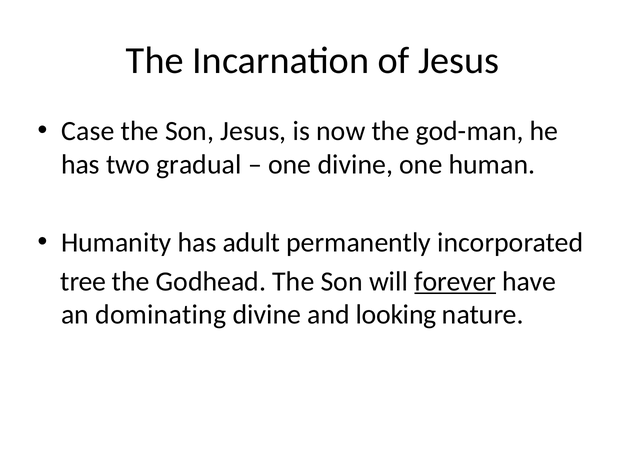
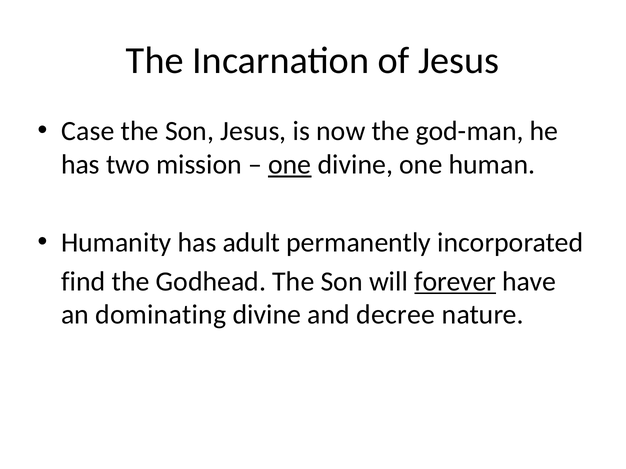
gradual: gradual -> mission
one at (290, 165) underline: none -> present
tree: tree -> find
looking: looking -> decree
